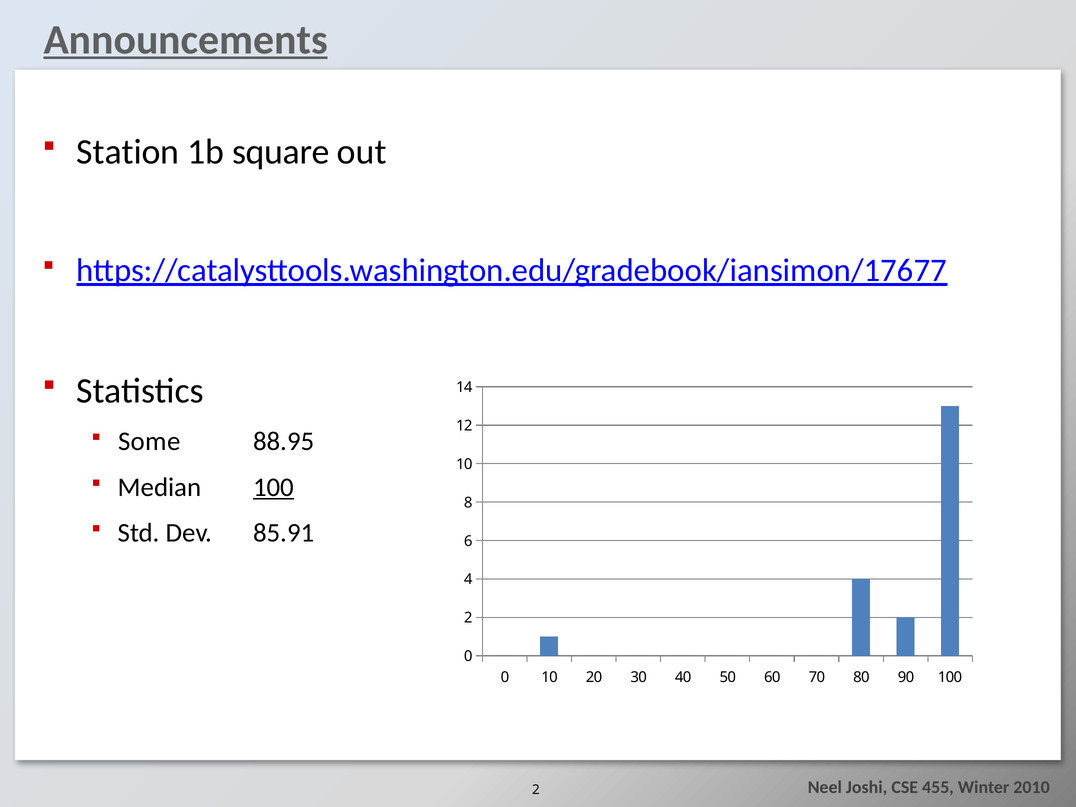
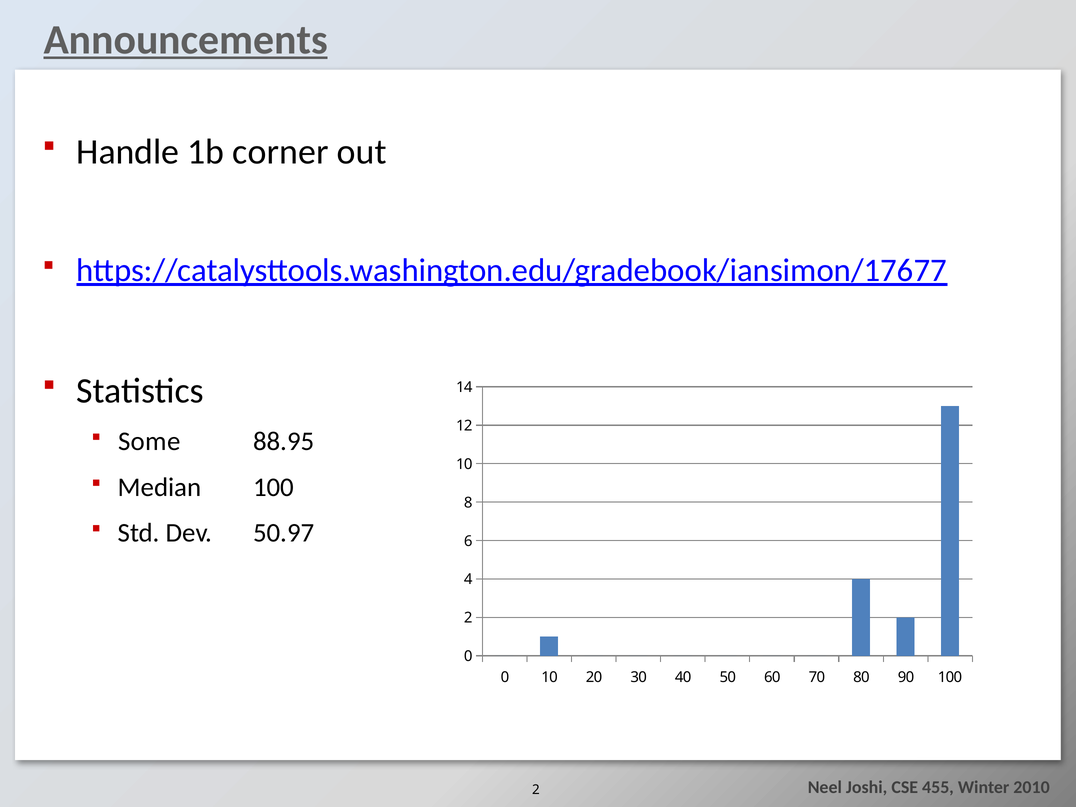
Station: Station -> Handle
square: square -> corner
100 at (274, 487) underline: present -> none
85.91: 85.91 -> 50.97
